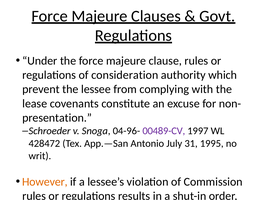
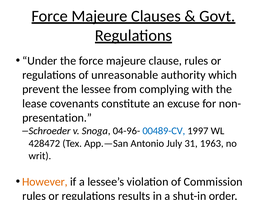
consideration: consideration -> unreasonable
00489-CV colour: purple -> blue
1995: 1995 -> 1963
